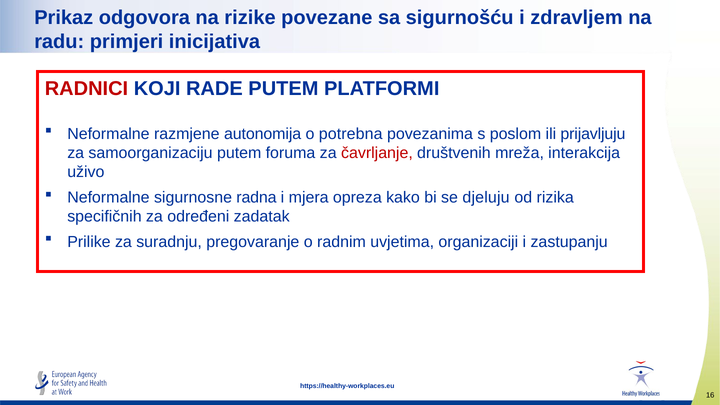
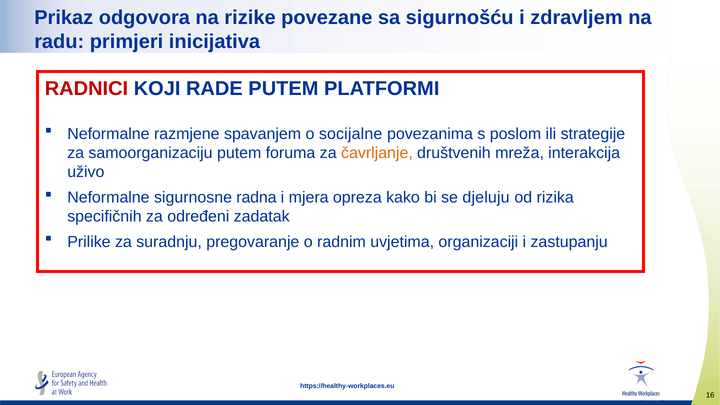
autonomija: autonomija -> spavanjem
potrebna: potrebna -> socijalne
prijavljuju: prijavljuju -> strategije
čavrljanje colour: red -> orange
